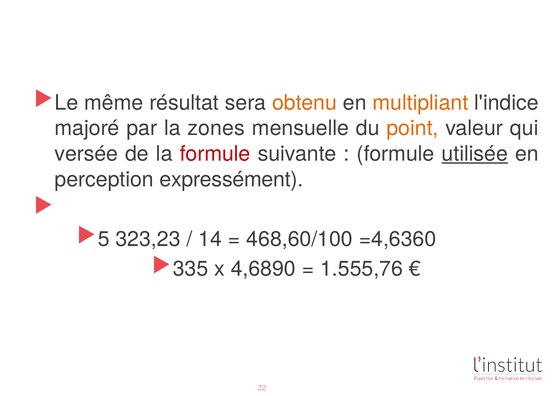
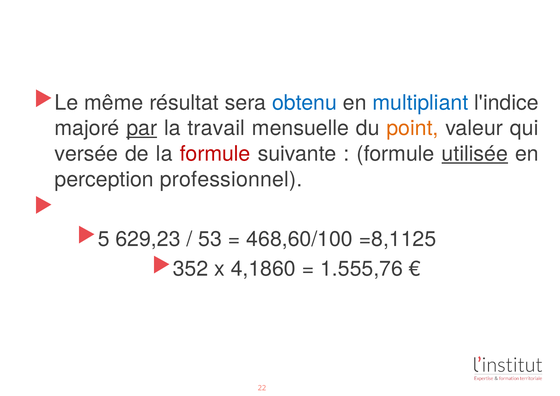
obtenu colour: orange -> blue
multipliant colour: orange -> blue
par underline: none -> present
zones: zones -> travail
expressément: expressément -> professionnel
323,23: 323,23 -> 629,23
14: 14 -> 53
=4,6360: =4,6360 -> =8,1125
335: 335 -> 352
4,6890: 4,6890 -> 4,1860
